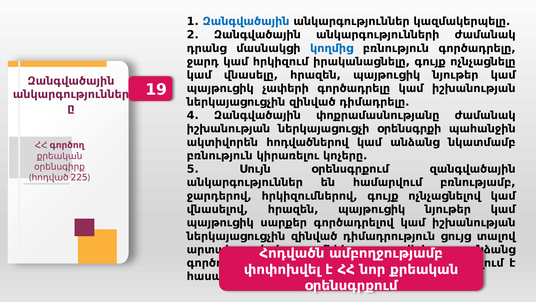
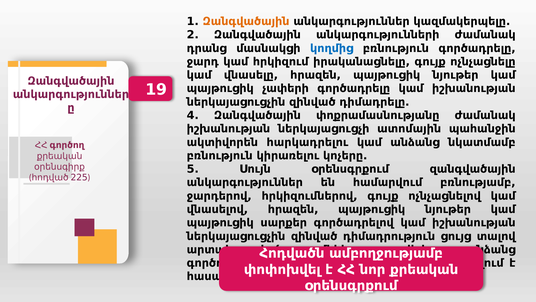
Զանգվածային at (246, 21) colour: blue -> orange
օրենսգրքի: օրենսգրքի -> ատոմային
հոդվածներով: հոդվածներով -> հարկադրելու
